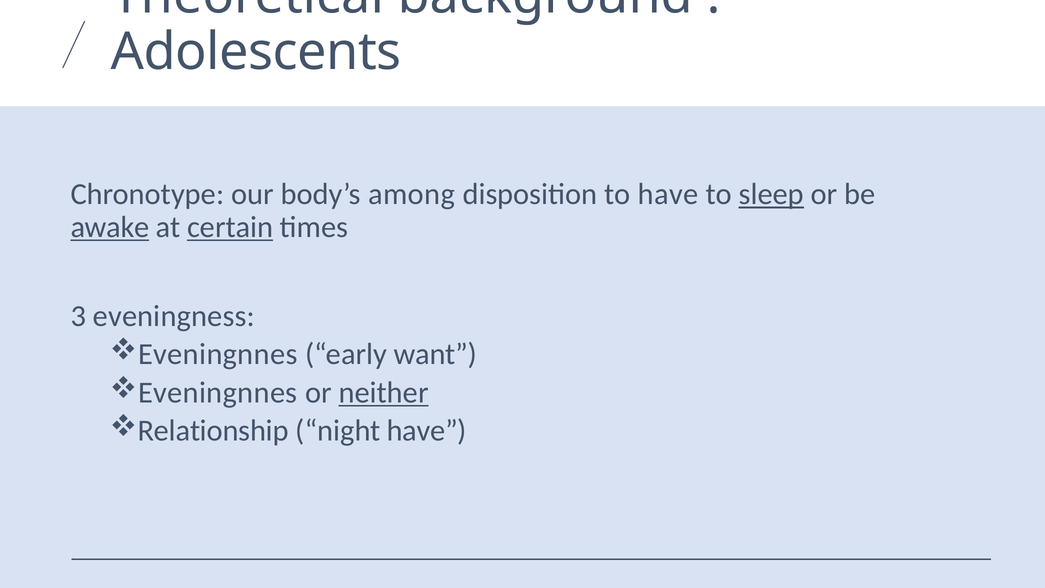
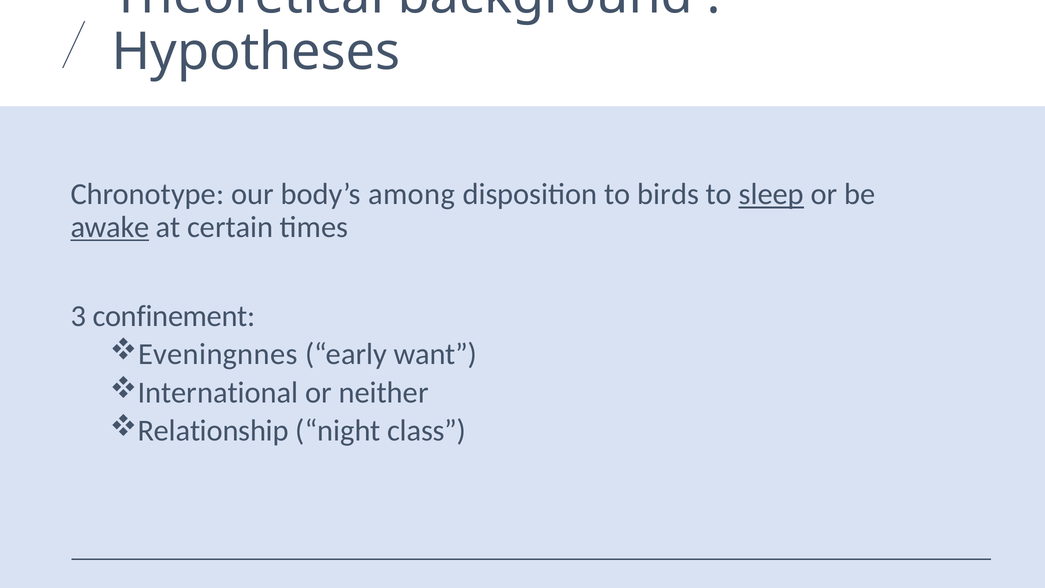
Adolescents: Adolescents -> Hypotheses
to have: have -> birds
certain underline: present -> none
eveningness: eveningness -> confinement
Eveningnnes at (218, 392): Eveningnnes -> International
neither underline: present -> none
night have: have -> class
